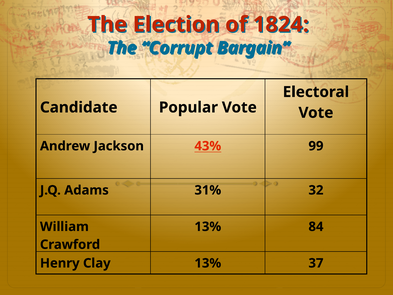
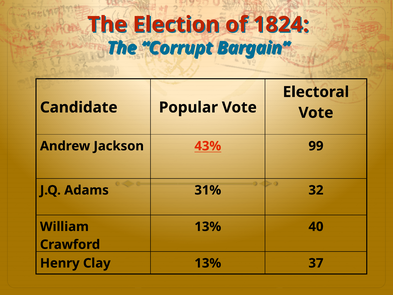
84: 84 -> 40
